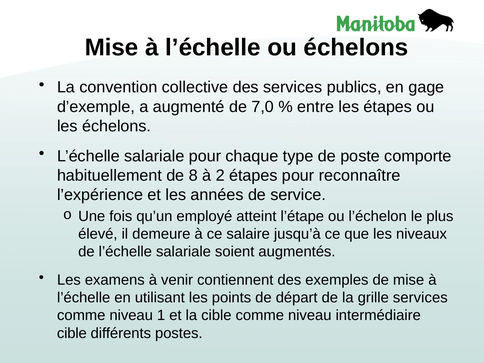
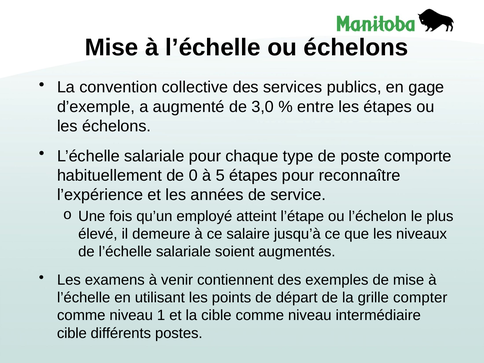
7,0: 7,0 -> 3,0
8: 8 -> 0
2: 2 -> 5
grille services: services -> compter
